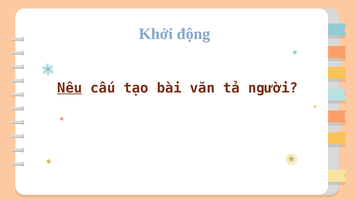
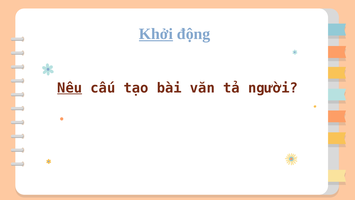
Khởi underline: none -> present
